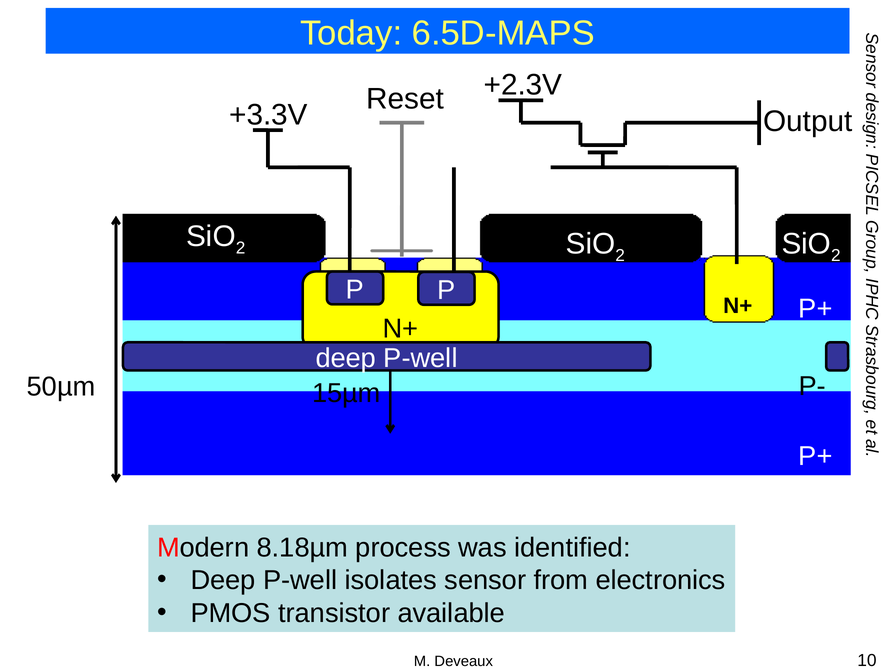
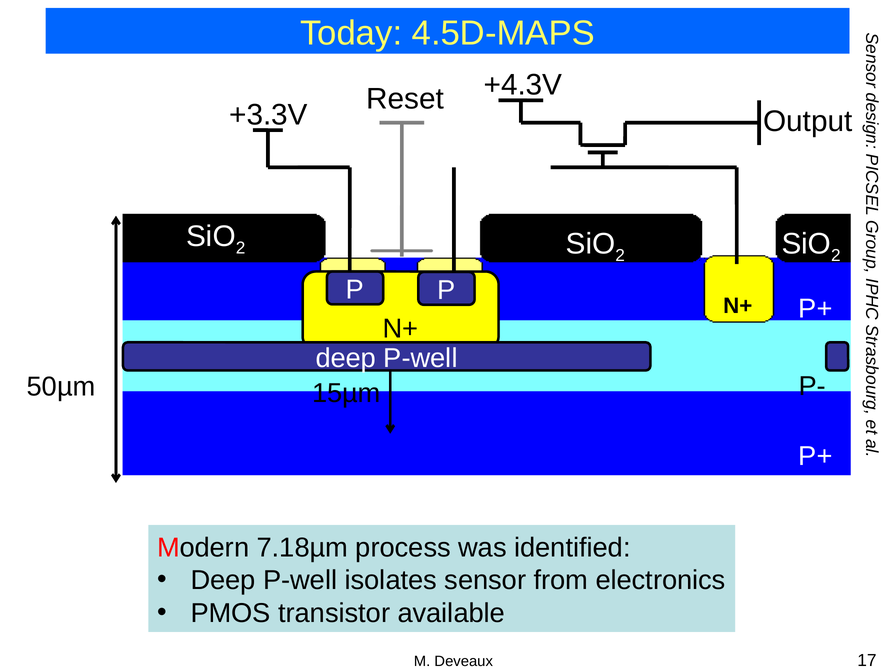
6.5D-MAPS: 6.5D-MAPS -> 4.5D-MAPS
+2.3V: +2.3V -> +4.3V
8.18µm: 8.18µm -> 7.18µm
10: 10 -> 17
